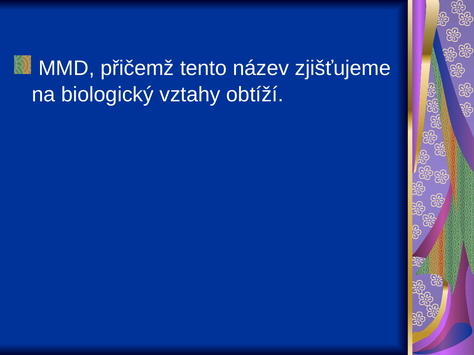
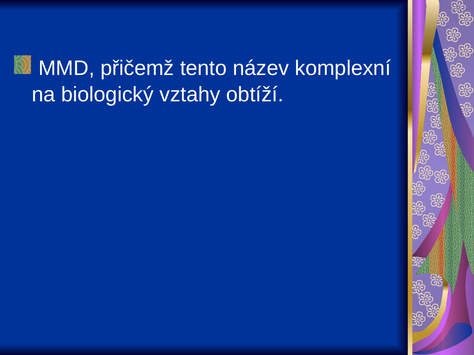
zjišťujeme: zjišťujeme -> komplexní
